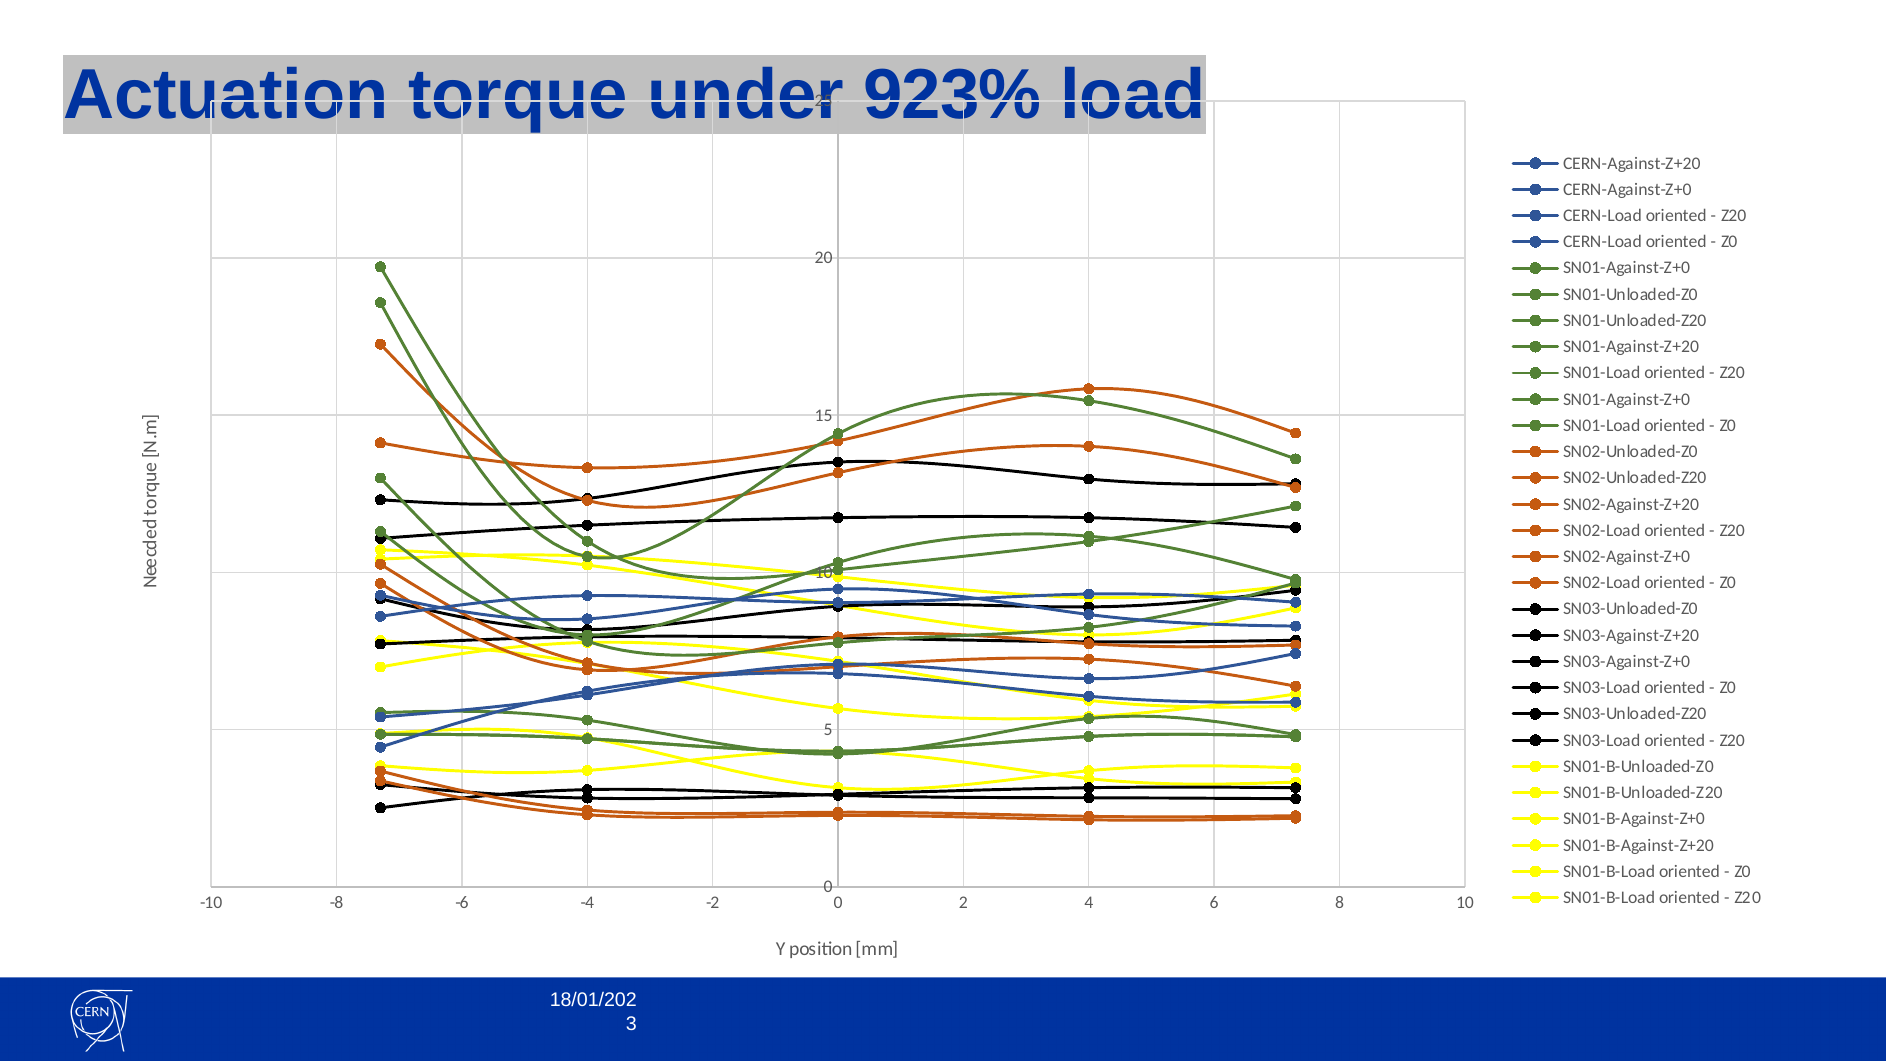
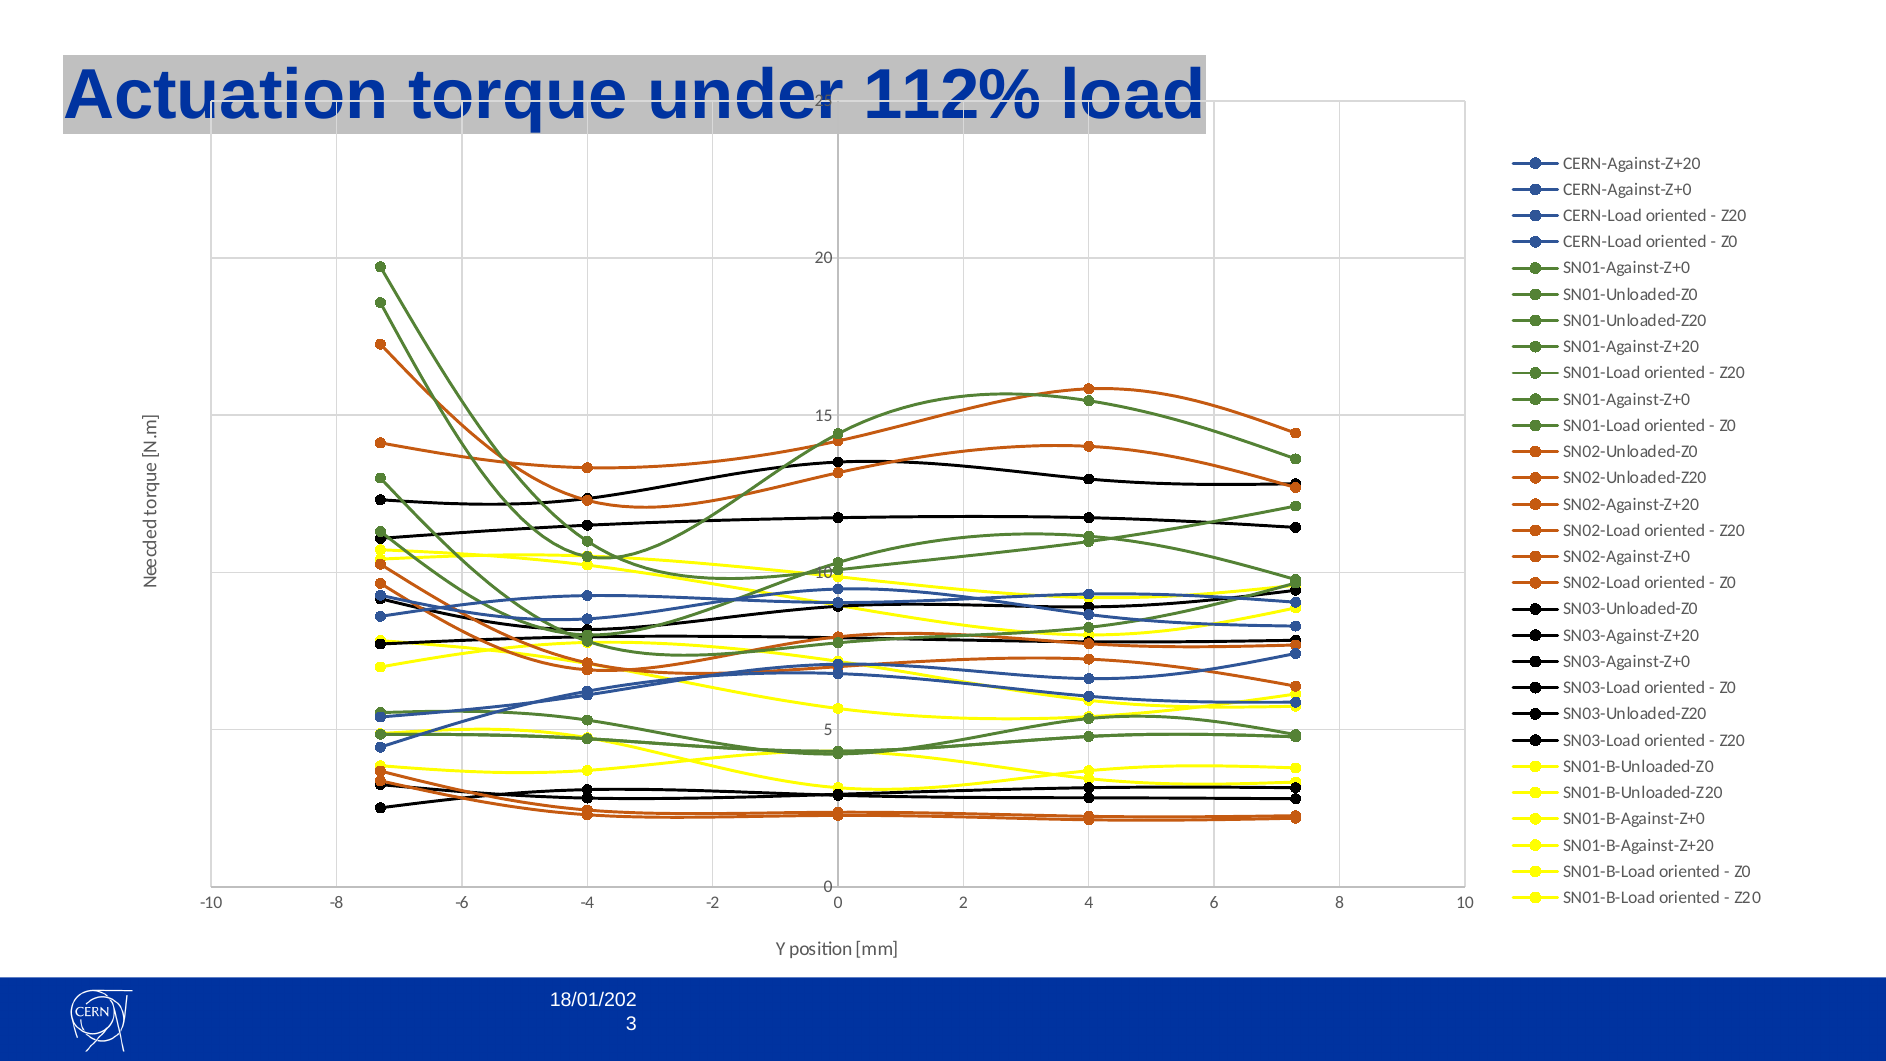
923%: 923% -> 112%
